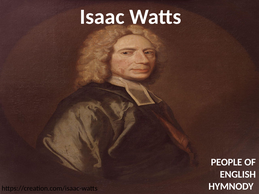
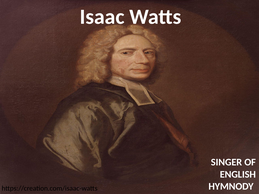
PEOPLE: PEOPLE -> SINGER
